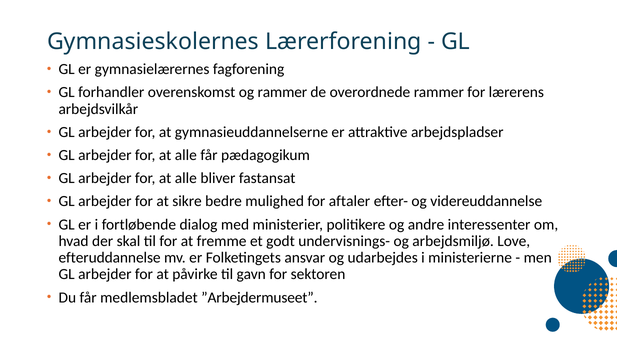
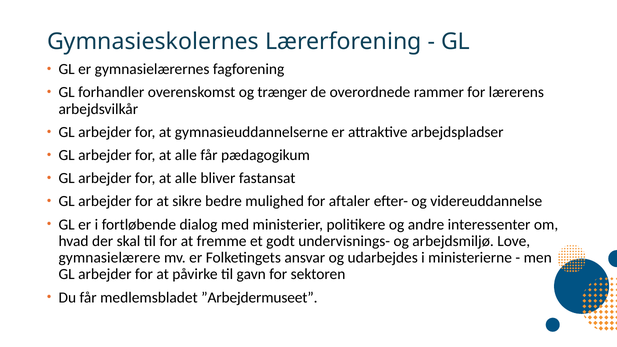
og rammer: rammer -> trænger
efteruddannelse: efteruddannelse -> gymnasielærere
